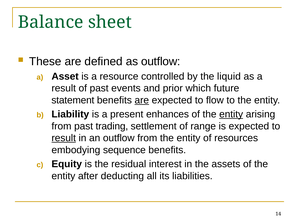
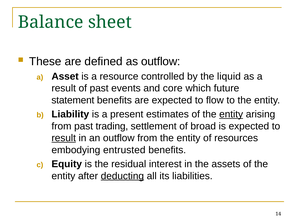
prior: prior -> core
are at (142, 100) underline: present -> none
enhances: enhances -> estimates
range: range -> broad
sequence: sequence -> entrusted
deducting underline: none -> present
